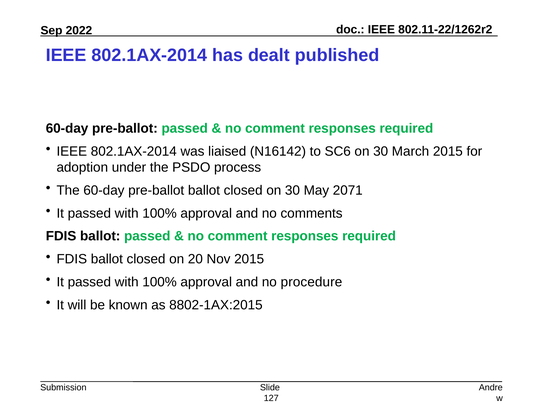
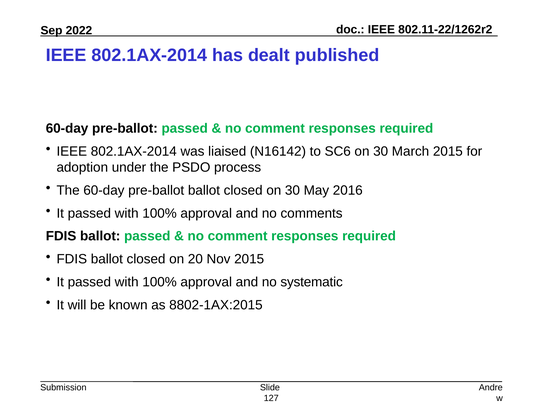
2071: 2071 -> 2016
procedure: procedure -> systematic
